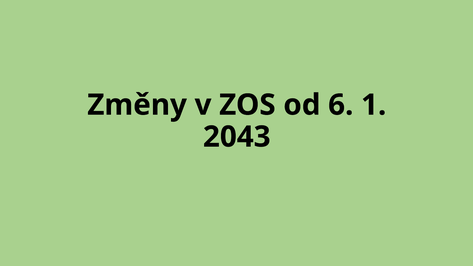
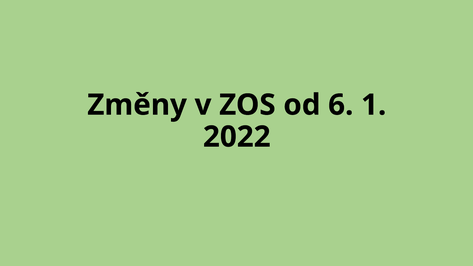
2043: 2043 -> 2022
